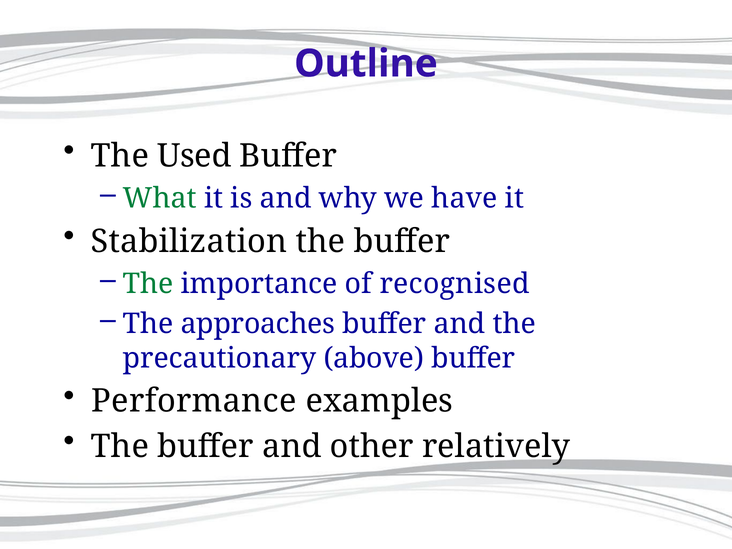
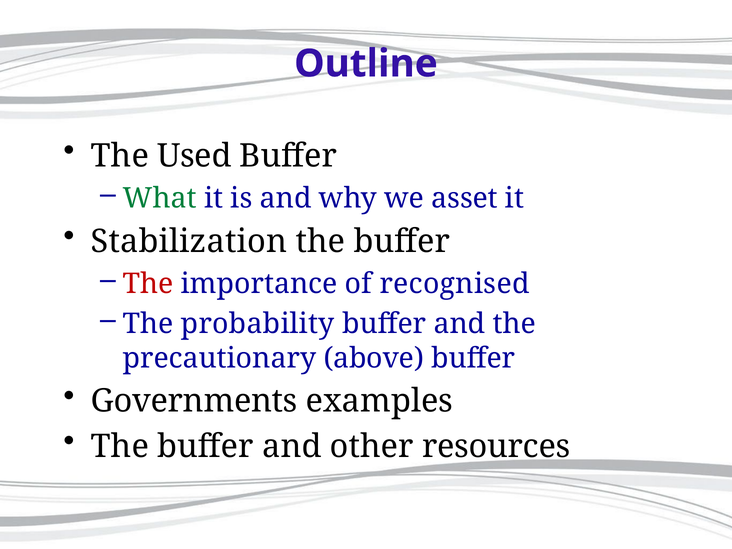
have: have -> asset
The at (148, 284) colour: green -> red
approaches: approaches -> probability
Performance: Performance -> Governments
relatively: relatively -> resources
